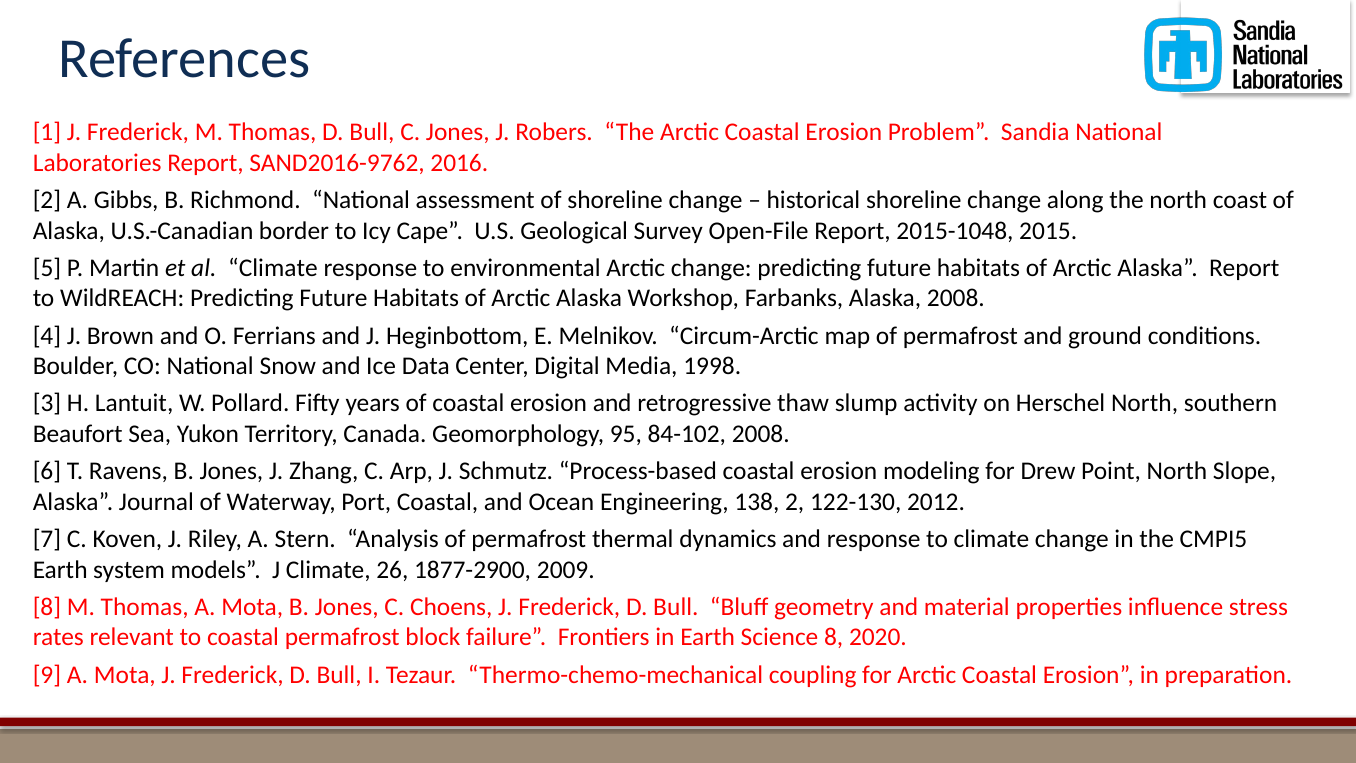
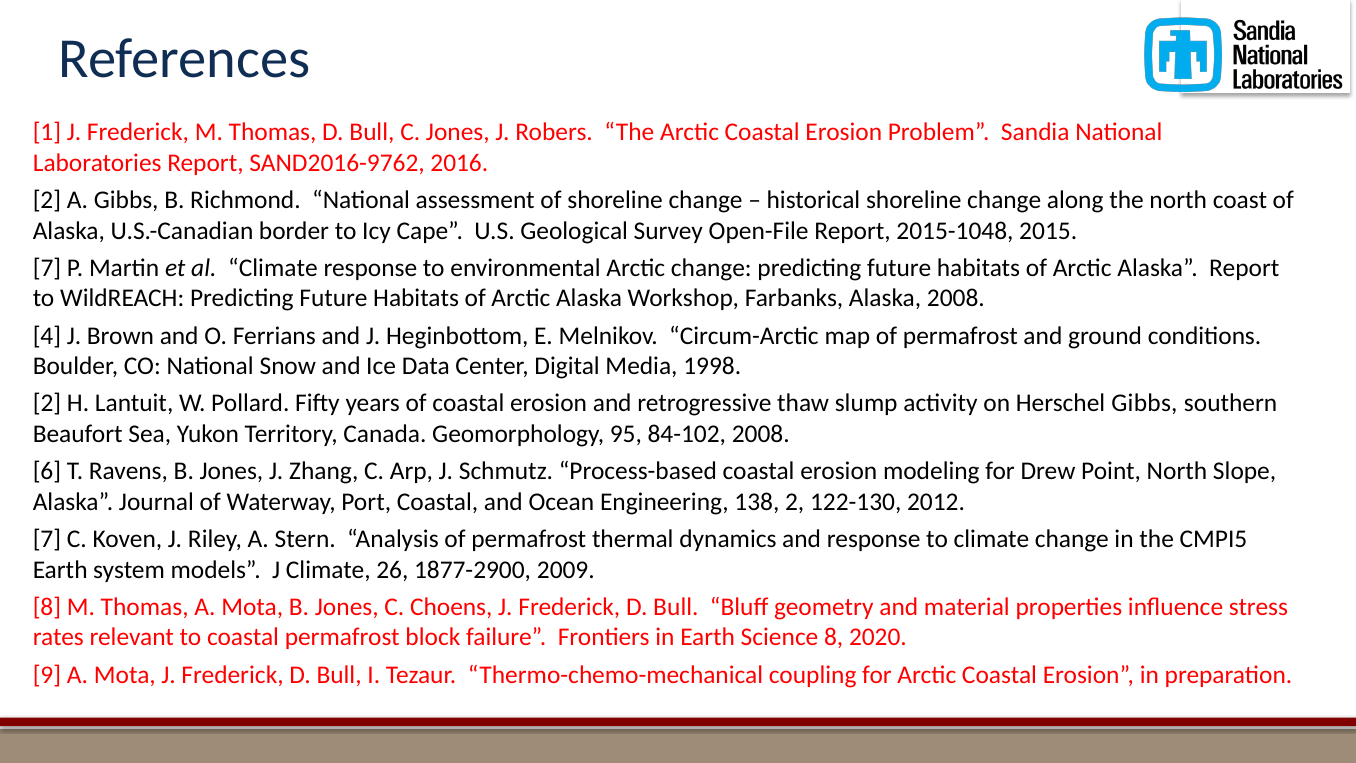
5 at (47, 268): 5 -> 7
3 at (47, 403): 3 -> 2
Herschel North: North -> Gibbs
